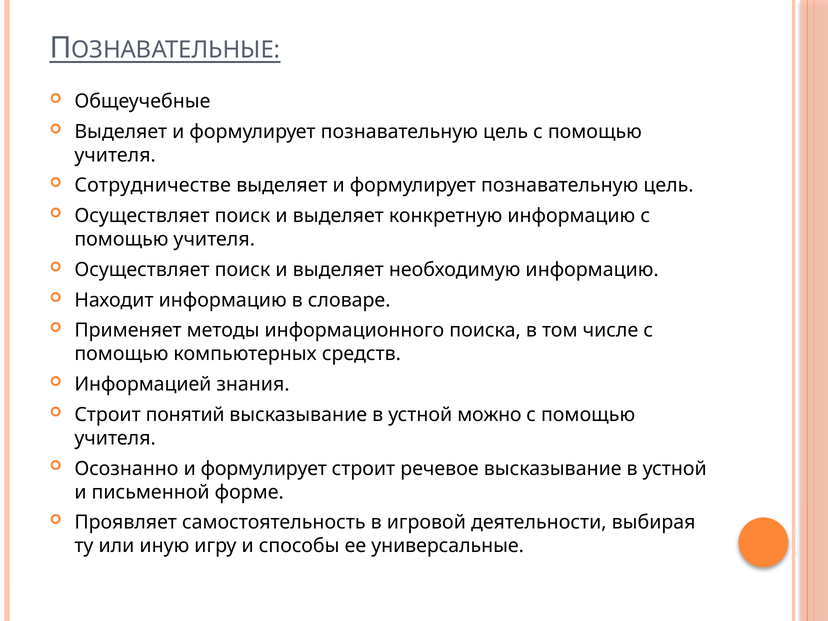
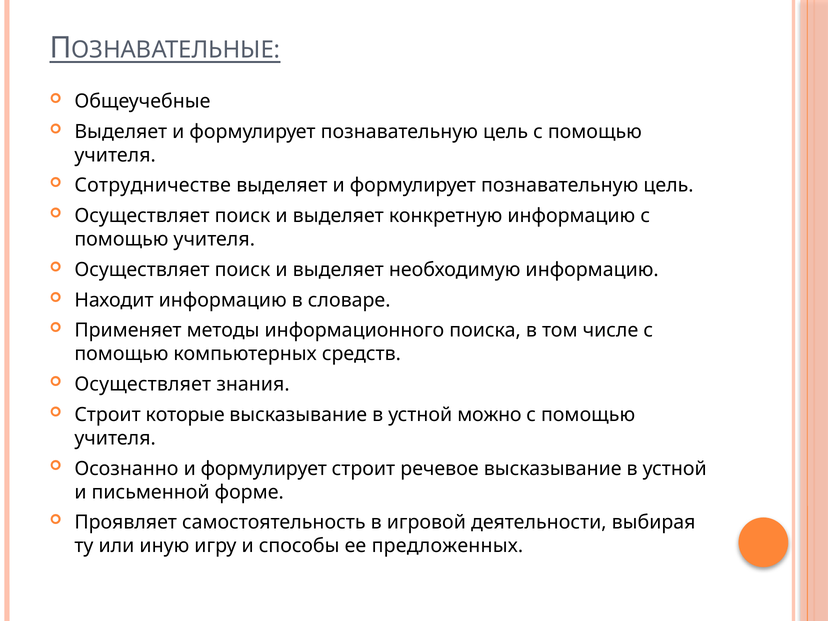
Информацией at (143, 384): Информацией -> Осуществляет
понятий: понятий -> которые
универсальные: универсальные -> предложенных
